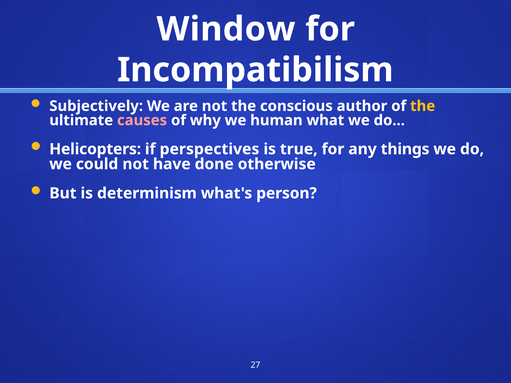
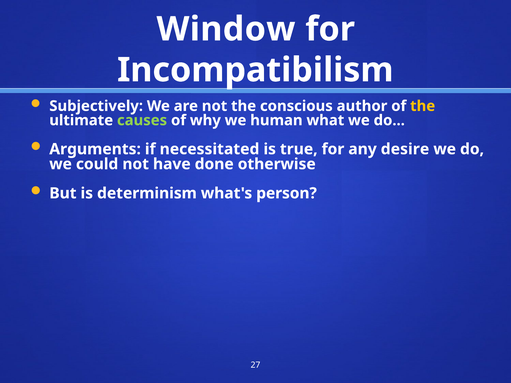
causes colour: pink -> light green
Helicopters: Helicopters -> Arguments
perspectives: perspectives -> necessitated
things: things -> desire
